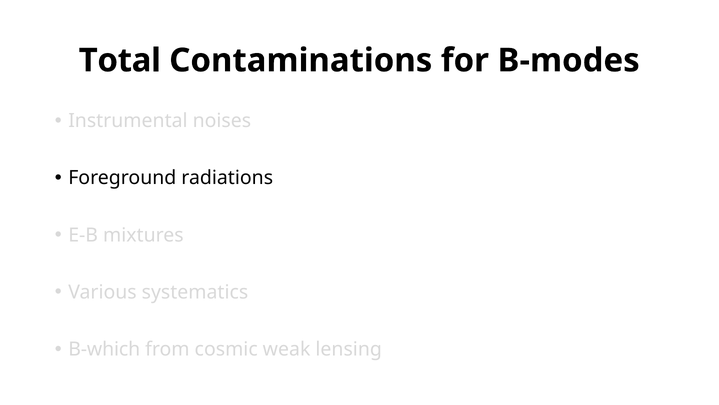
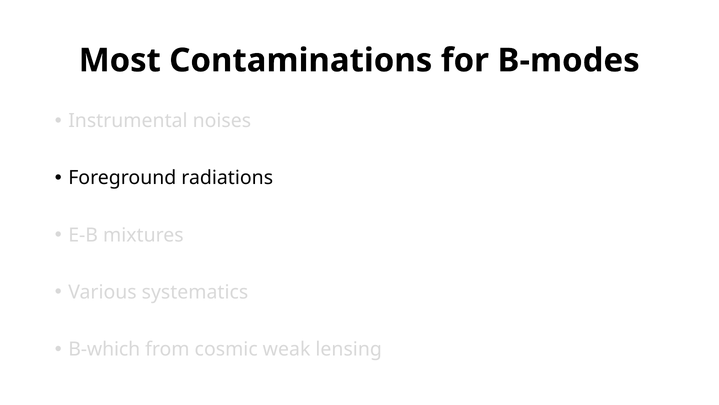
Total: Total -> Most
